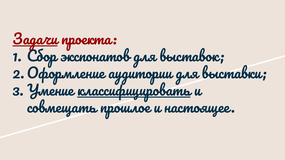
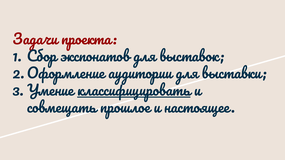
Задачи underline: present -> none
